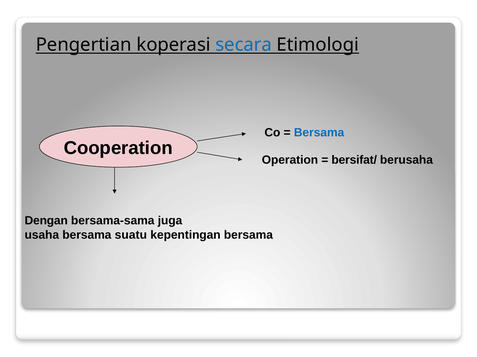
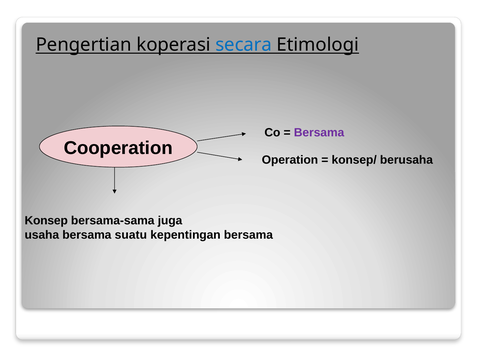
Bersama at (319, 133) colour: blue -> purple
bersifat/: bersifat/ -> konsep/
Dengan: Dengan -> Konsep
